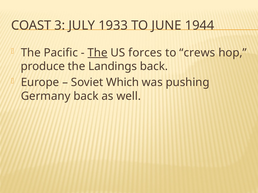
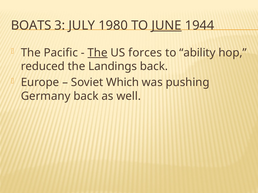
COAST: COAST -> BOATS
1933: 1933 -> 1980
JUNE underline: none -> present
crews: crews -> ability
produce: produce -> reduced
